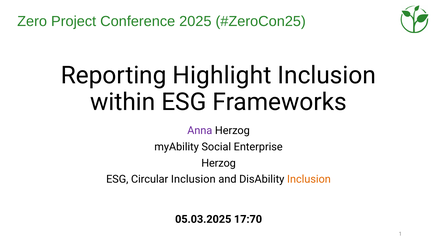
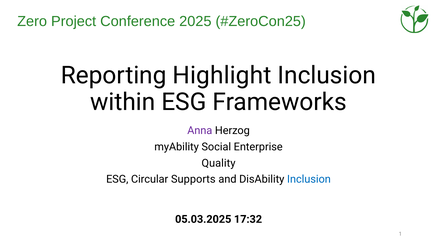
Herzog at (219, 163): Herzog -> Quality
Circular Inclusion: Inclusion -> Supports
Inclusion at (309, 179) colour: orange -> blue
17:70: 17:70 -> 17:32
